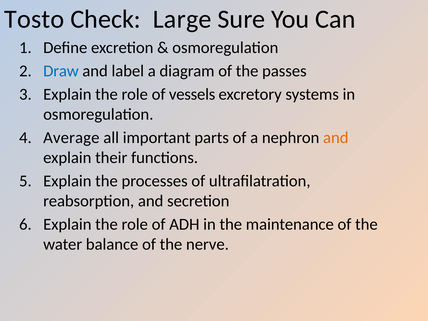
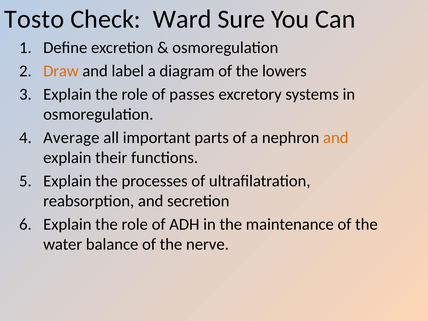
Large: Large -> Ward
Draw colour: blue -> orange
passes: passes -> lowers
vessels: vessels -> passes
